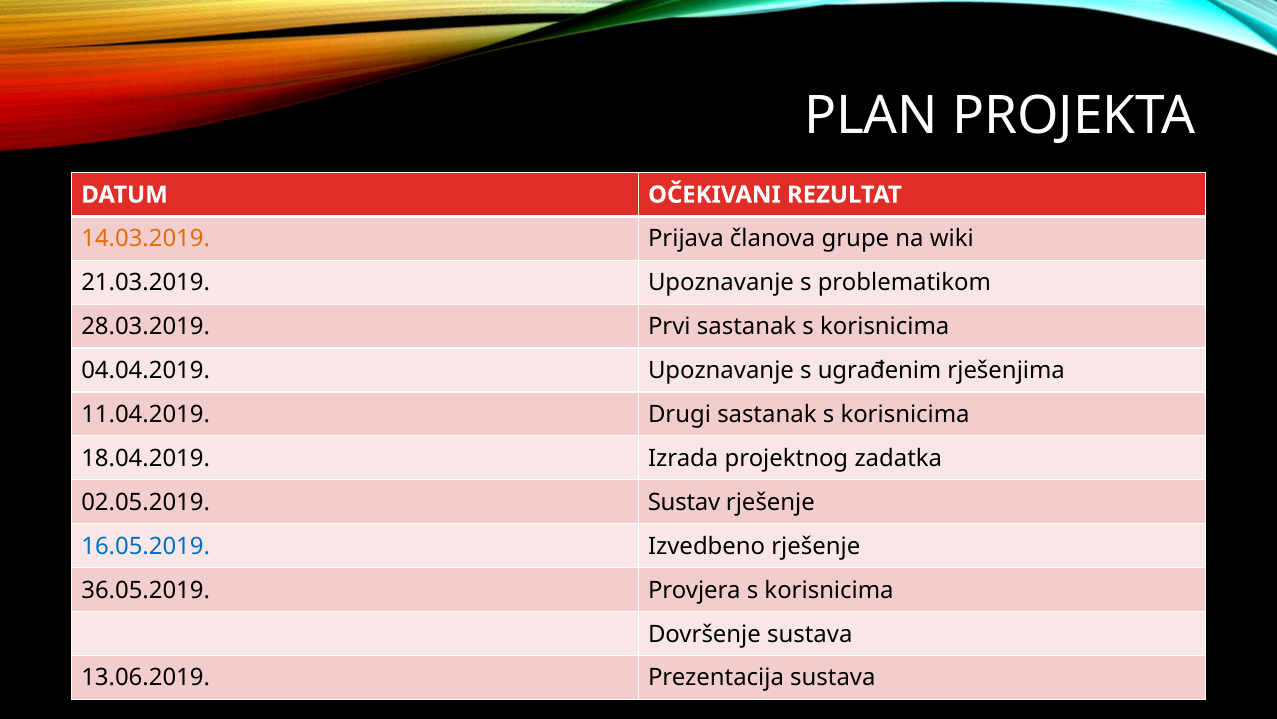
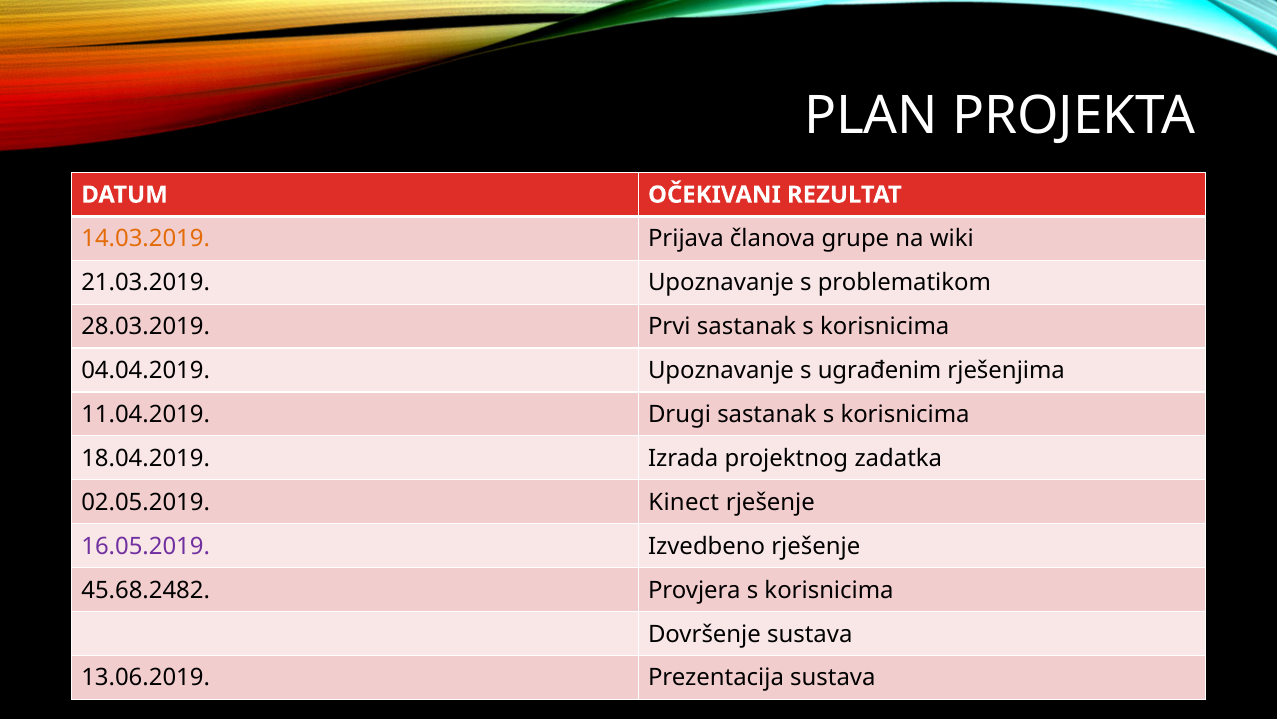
Sustav: Sustav -> Kinect
16.05.2019 colour: blue -> purple
36.05.2019: 36.05.2019 -> 45.68.2482
